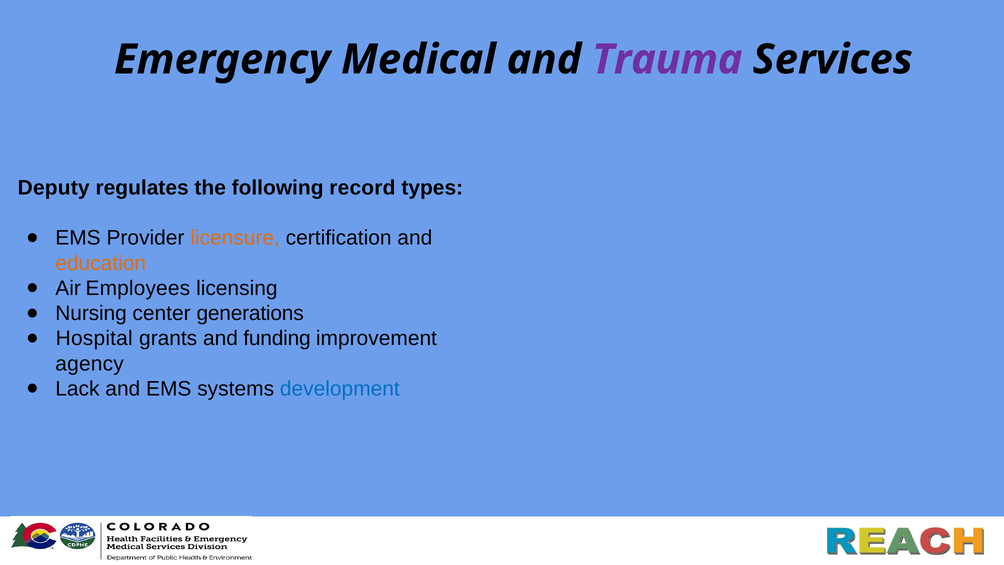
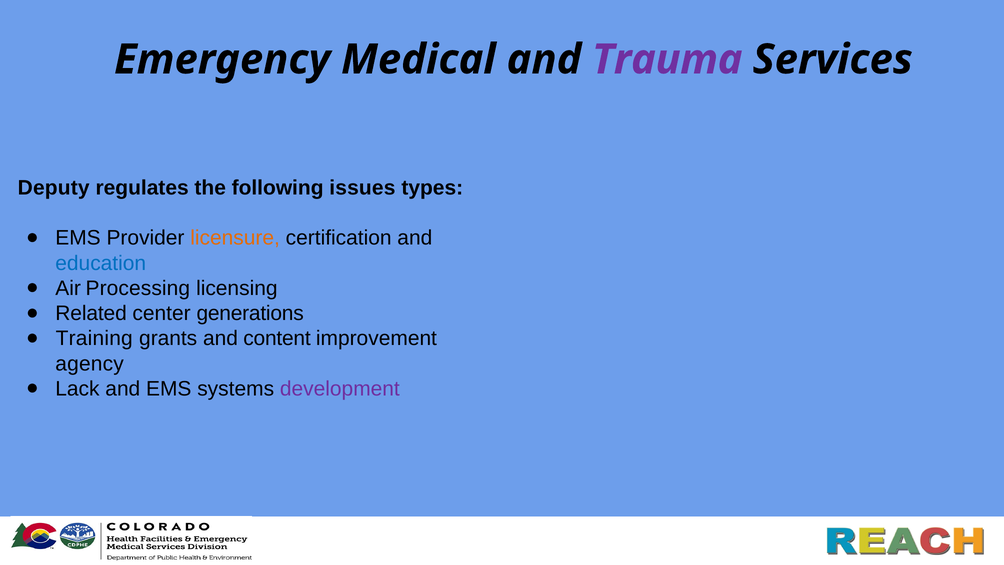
record: record -> issues
education colour: orange -> blue
Employees: Employees -> Processing
Nursing: Nursing -> Related
Hospital: Hospital -> Training
funding: funding -> content
development colour: blue -> purple
